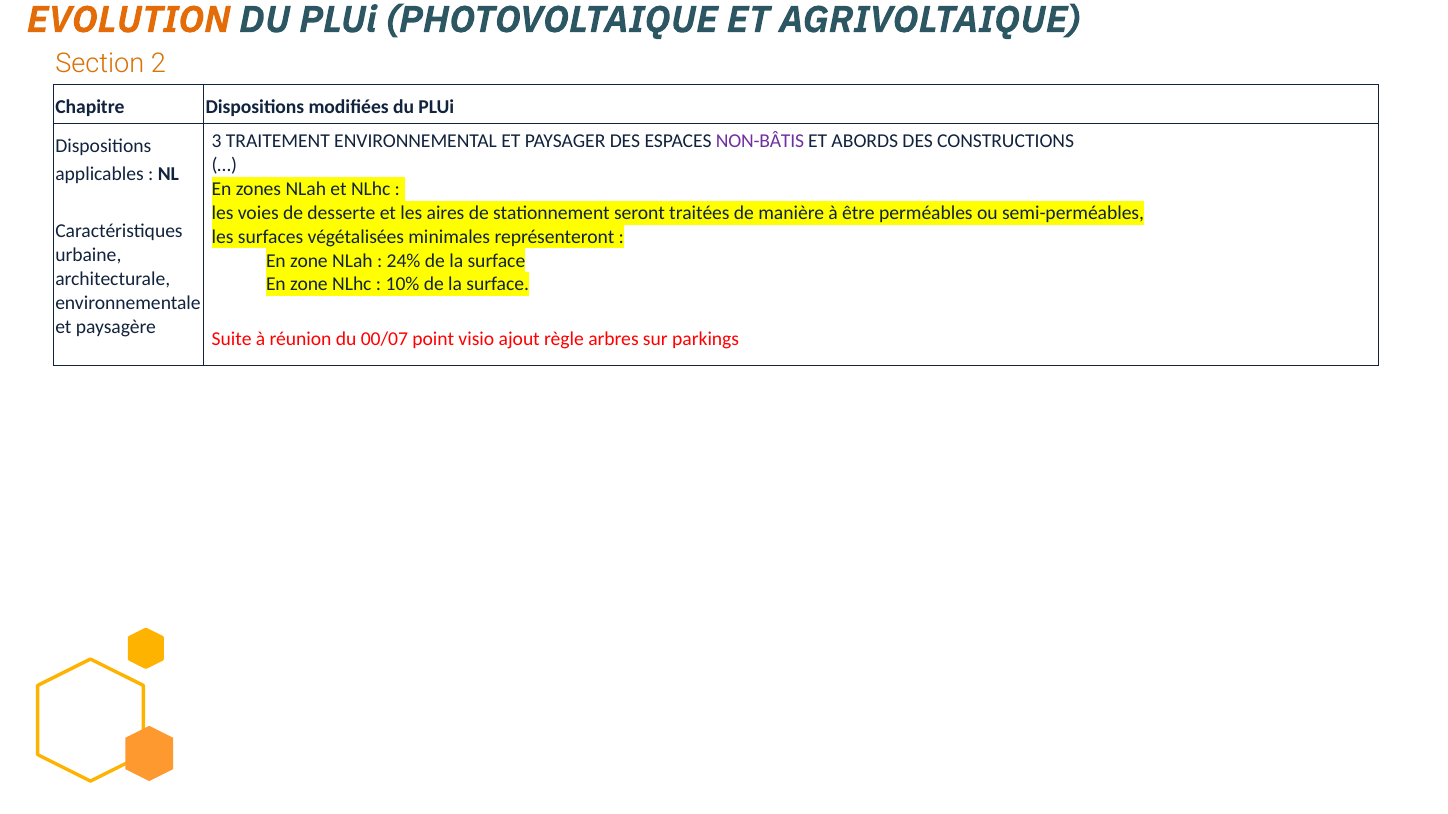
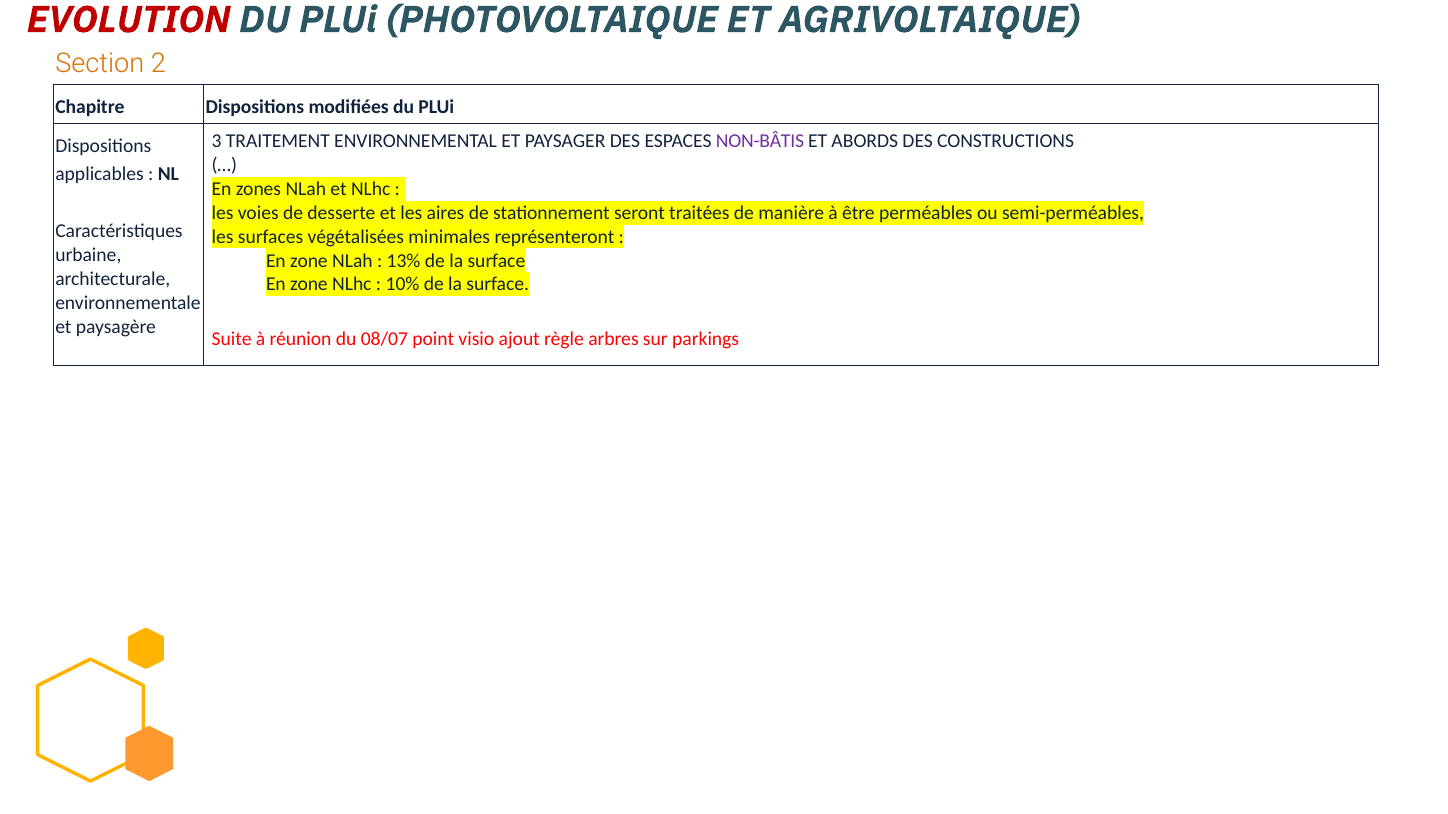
EVOLUTION colour: orange -> red
24%: 24% -> 13%
00/07: 00/07 -> 08/07
